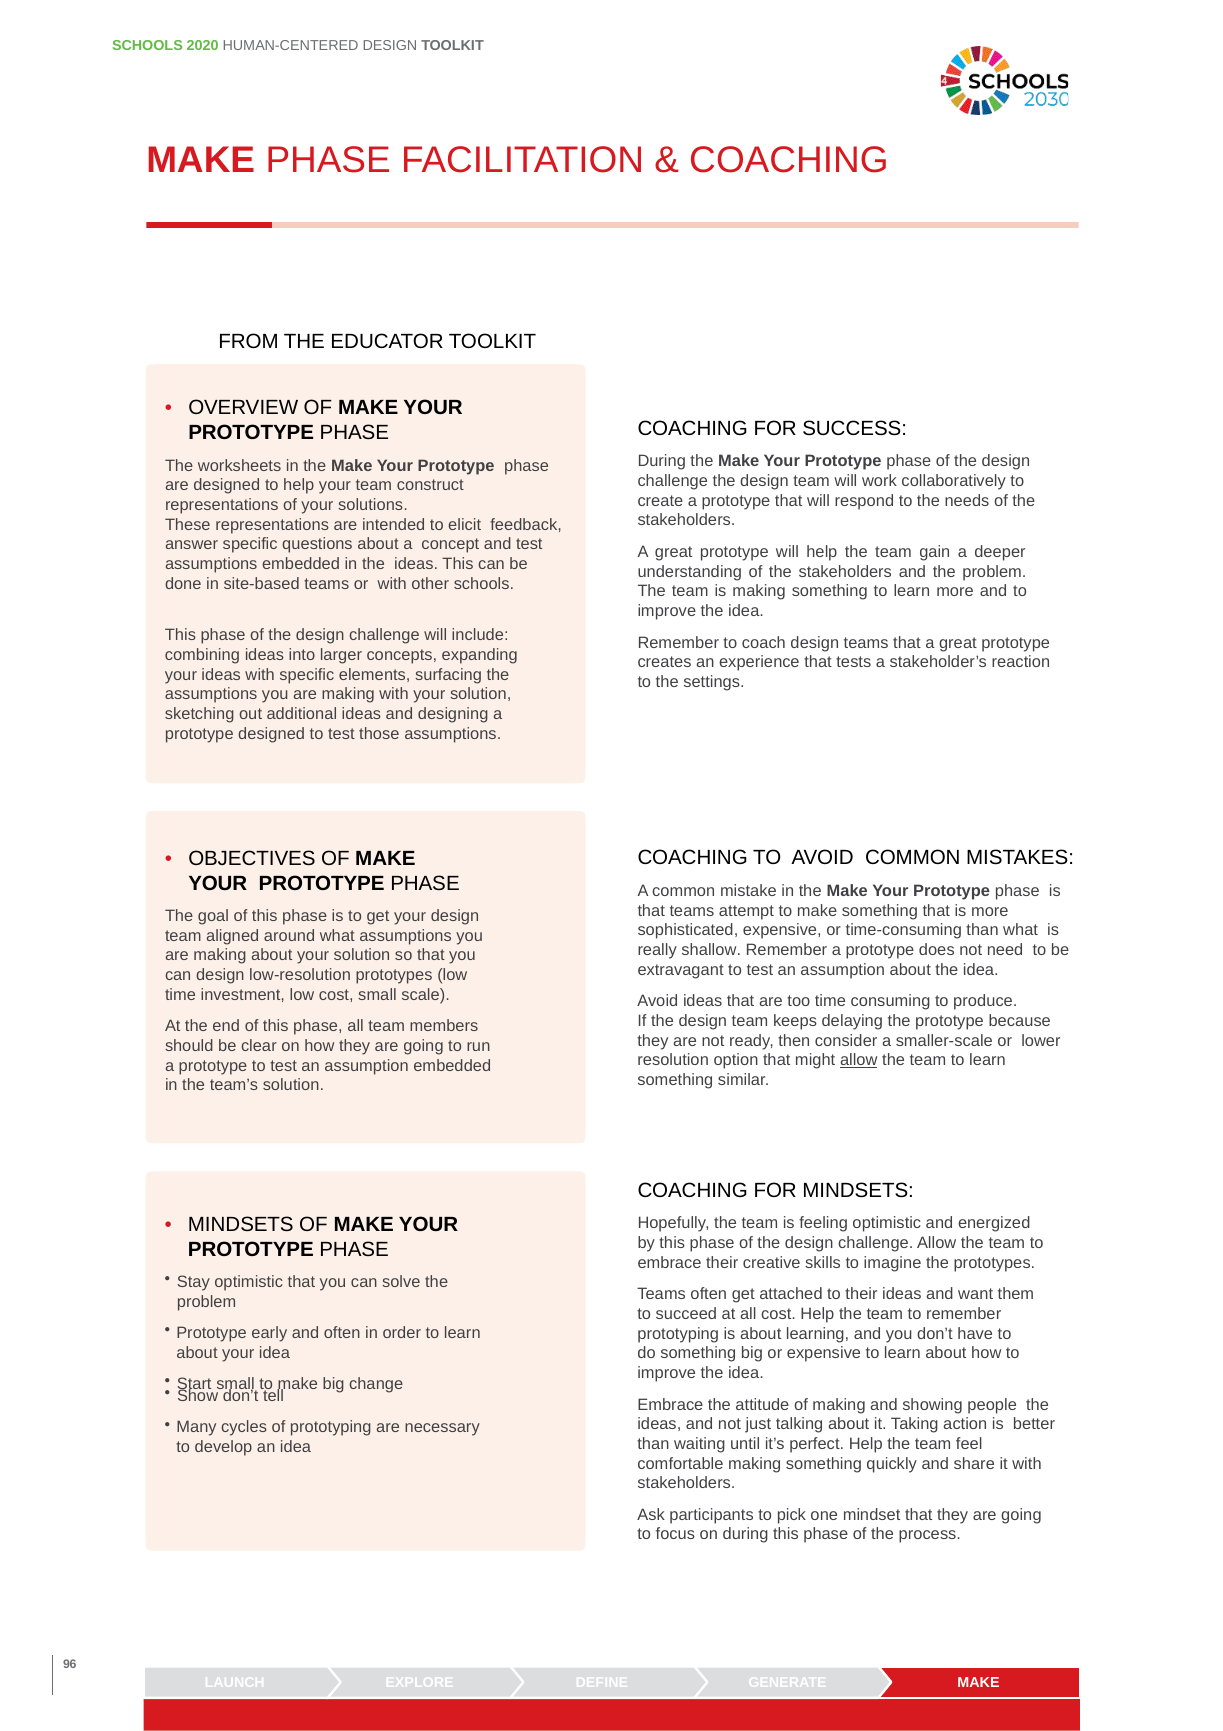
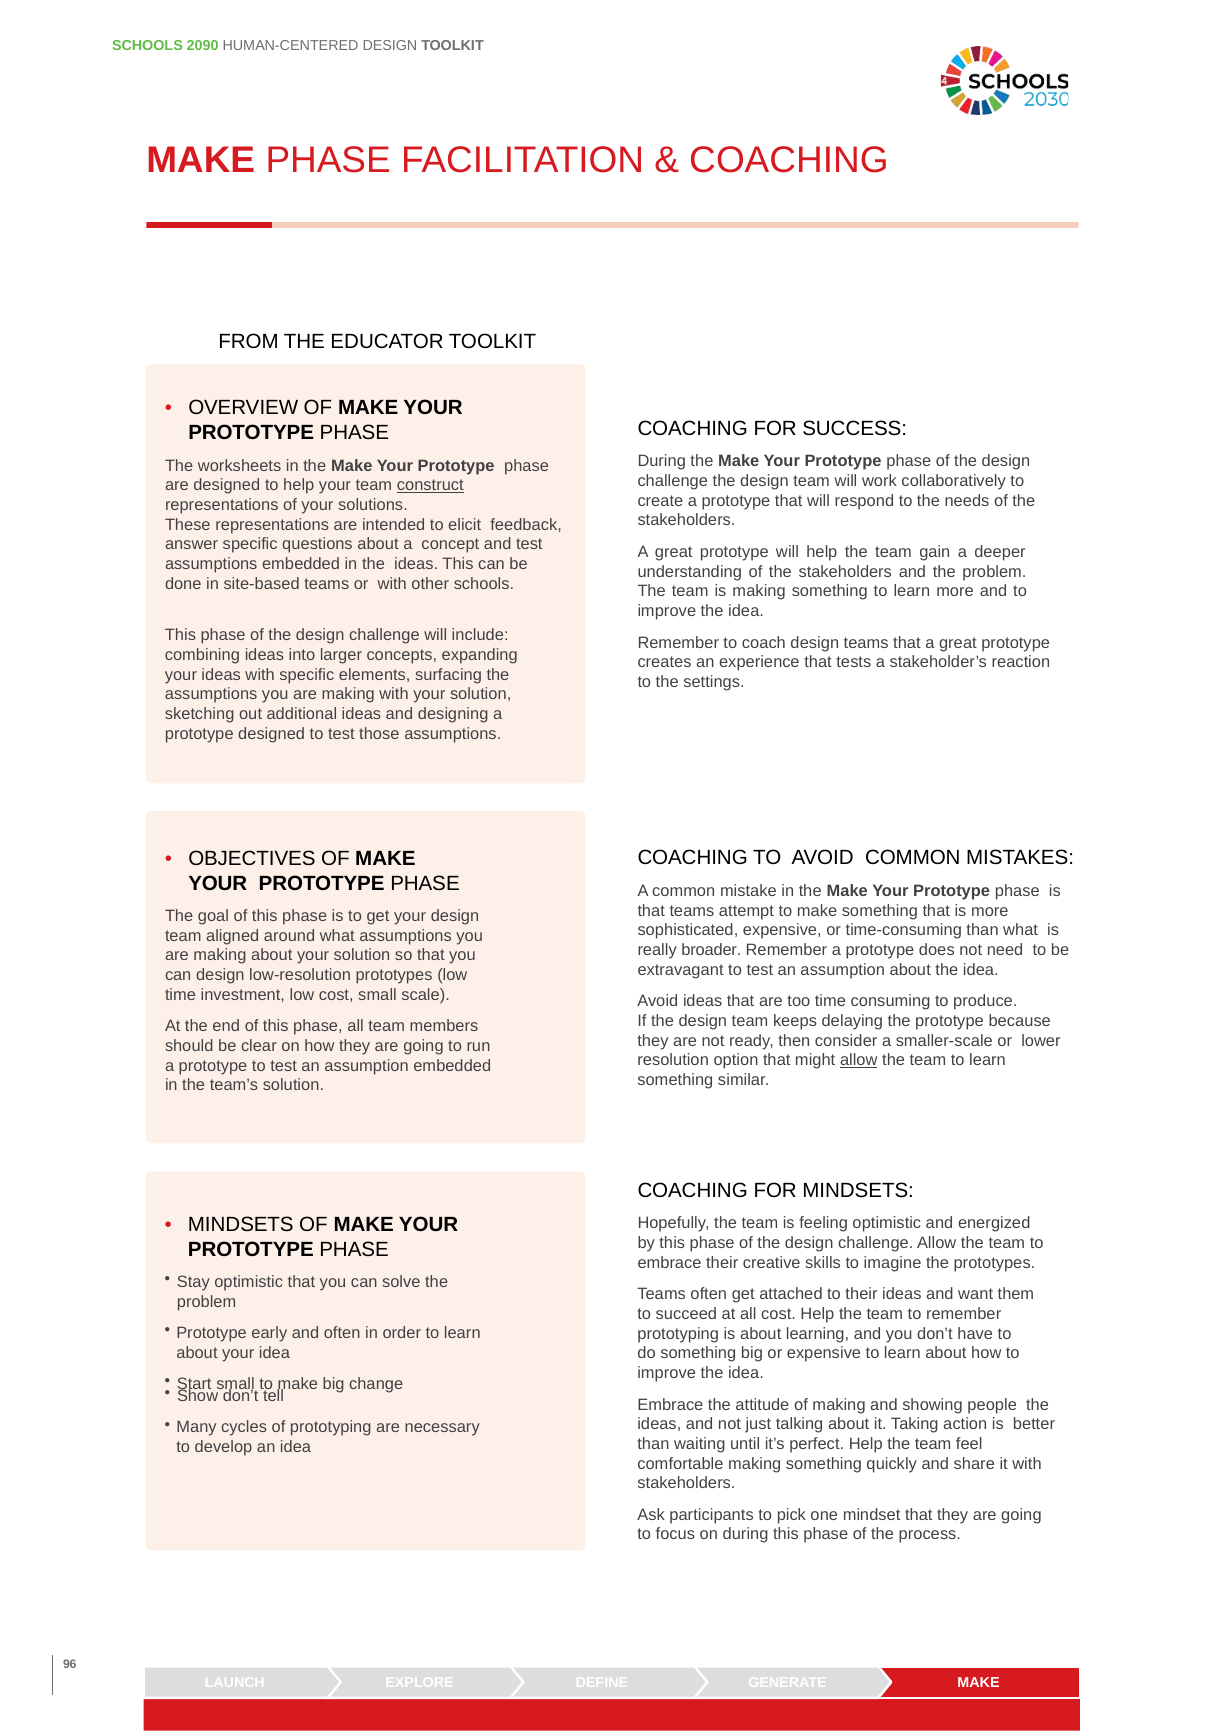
2020: 2020 -> 2090
construct underline: none -> present
shallow: shallow -> broader
